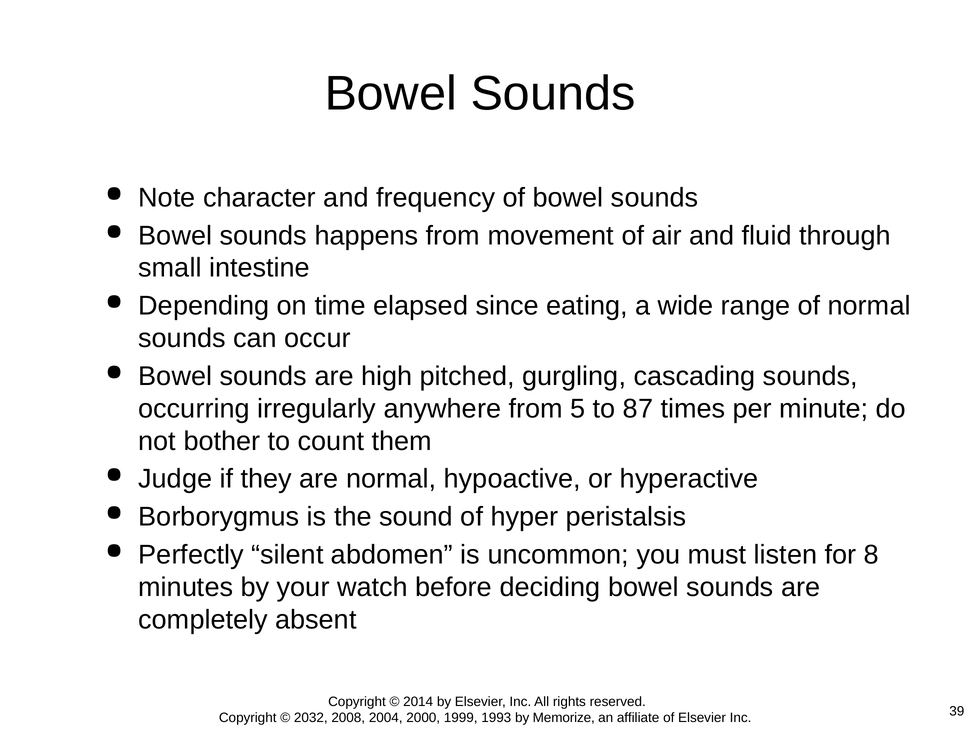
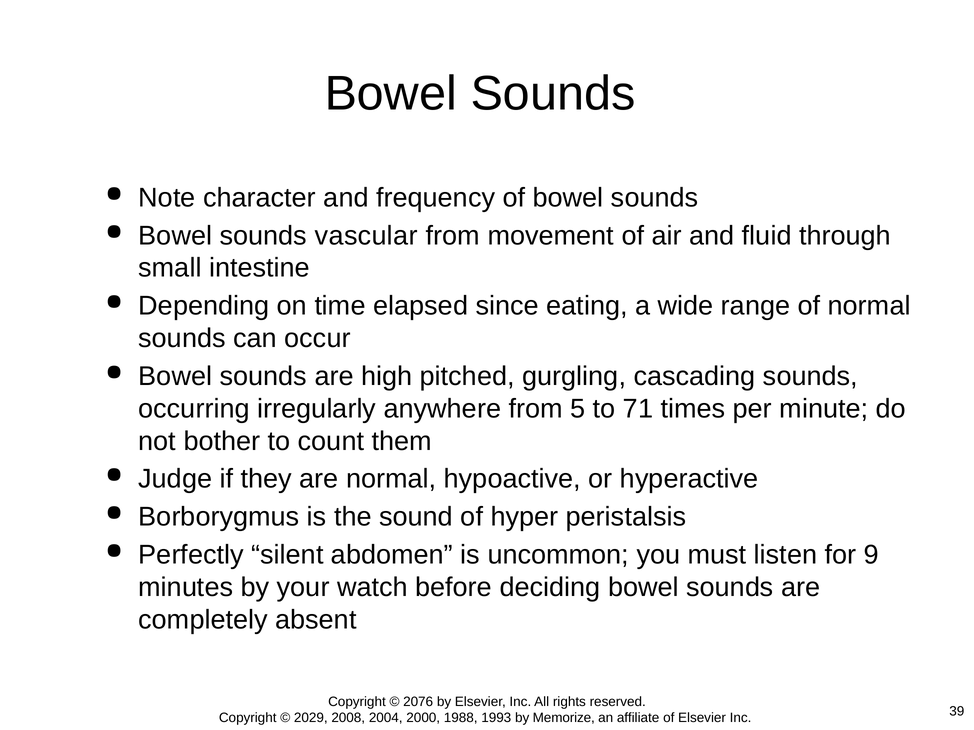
happens: happens -> vascular
87: 87 -> 71
8: 8 -> 9
2014: 2014 -> 2076
2032: 2032 -> 2029
1999: 1999 -> 1988
